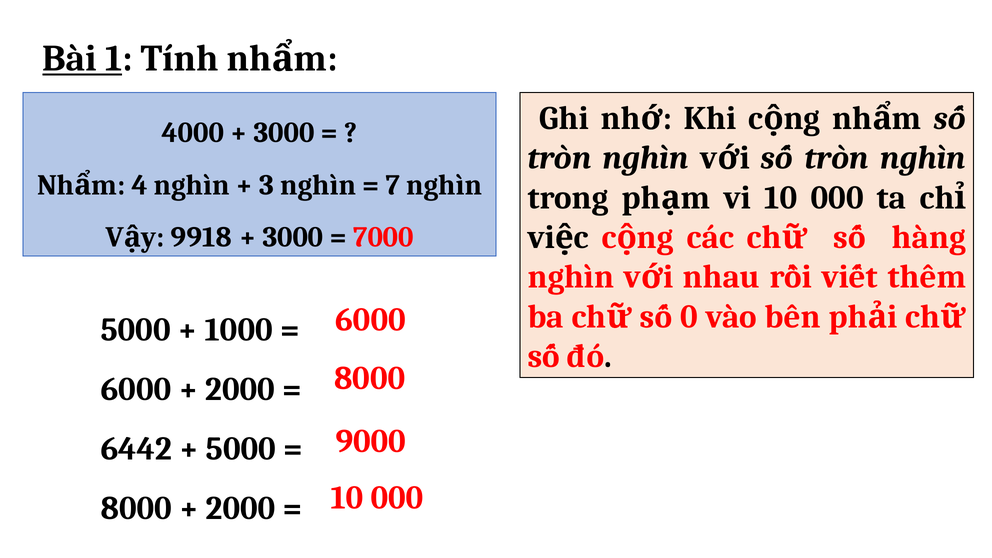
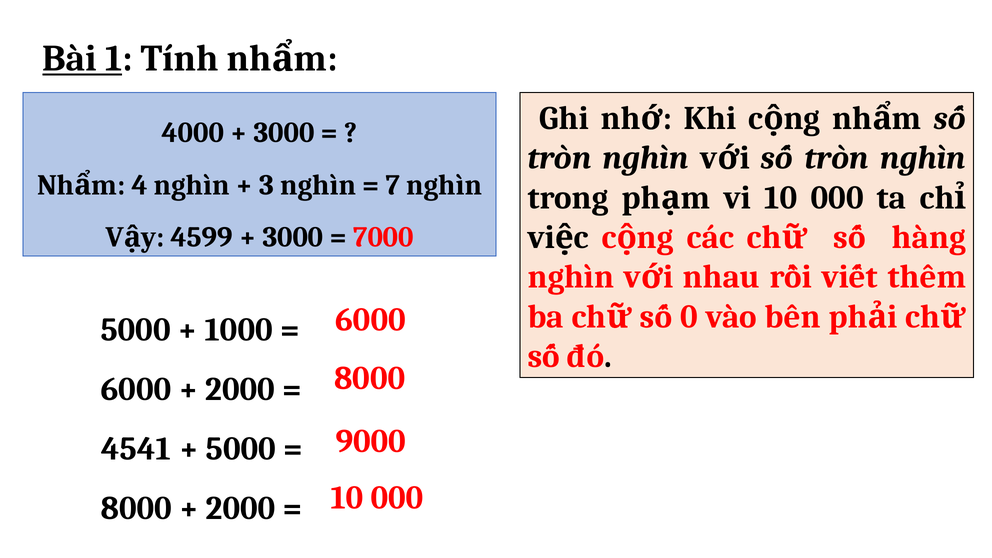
9918: 9918 -> 4599
6442: 6442 -> 4541
